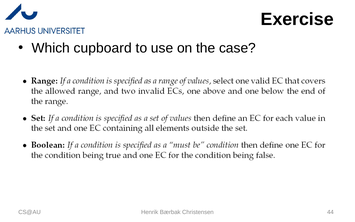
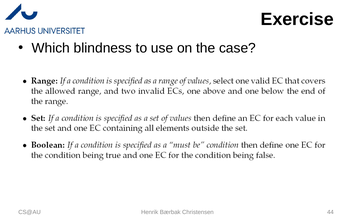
cupboard: cupboard -> blindness
